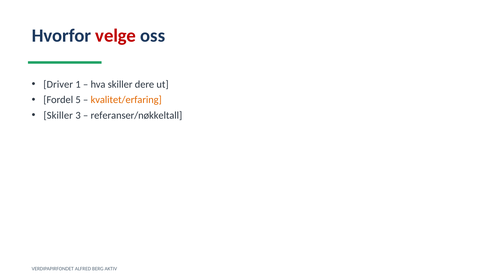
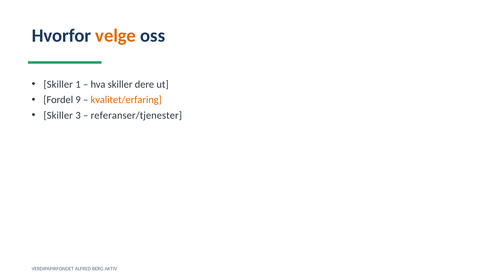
velge colour: red -> orange
Driver at (58, 84): Driver -> Skiller
5: 5 -> 9
referanser/nøkkeltall: referanser/nøkkeltall -> referanser/tjenester
